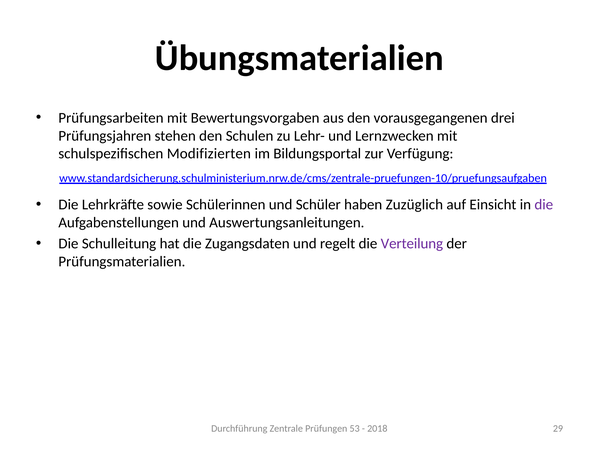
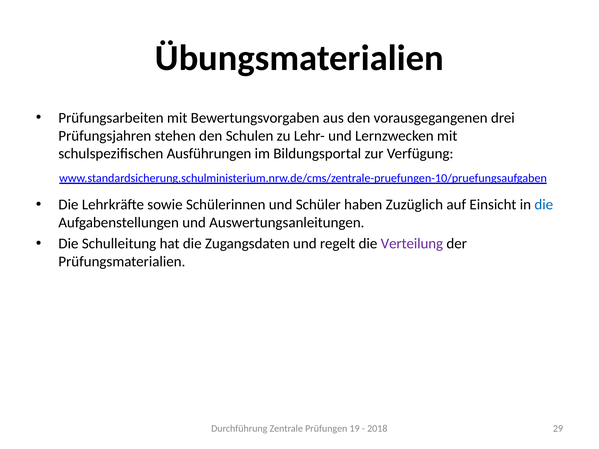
Modifizierten: Modifizierten -> Ausführungen
die at (544, 205) colour: purple -> blue
53: 53 -> 19
